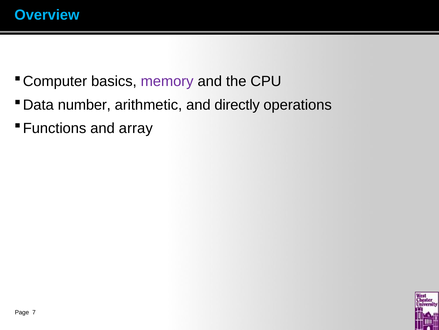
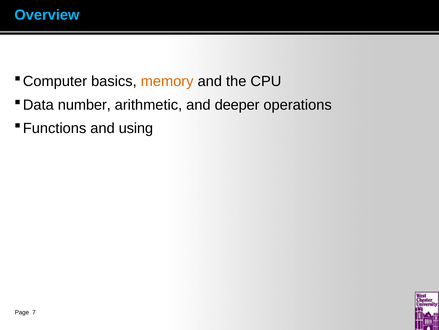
memory colour: purple -> orange
directly: directly -> deeper
array: array -> using
